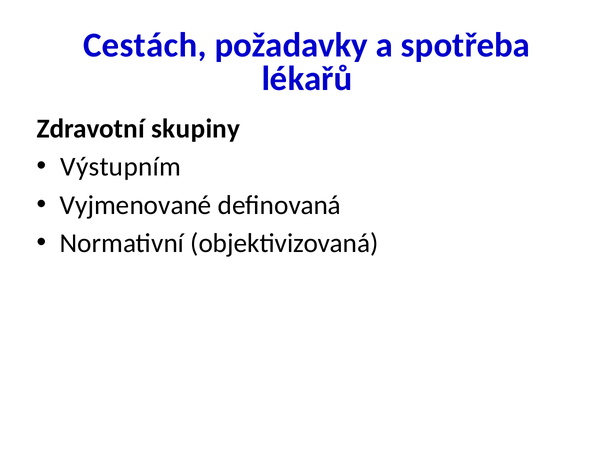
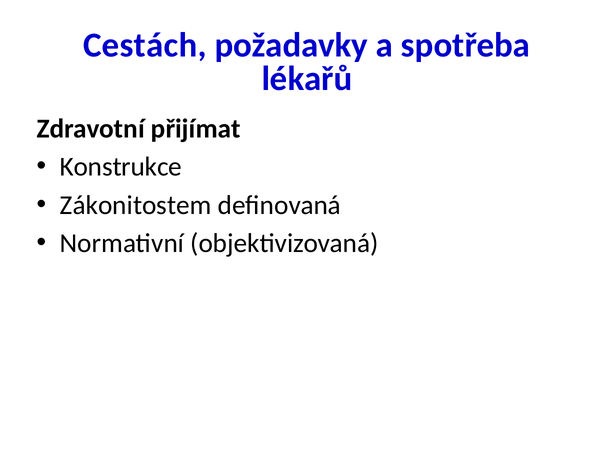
skupiny: skupiny -> přijímat
Výstupním: Výstupním -> Konstrukce
Vyjmenované: Vyjmenované -> Zákonitostem
